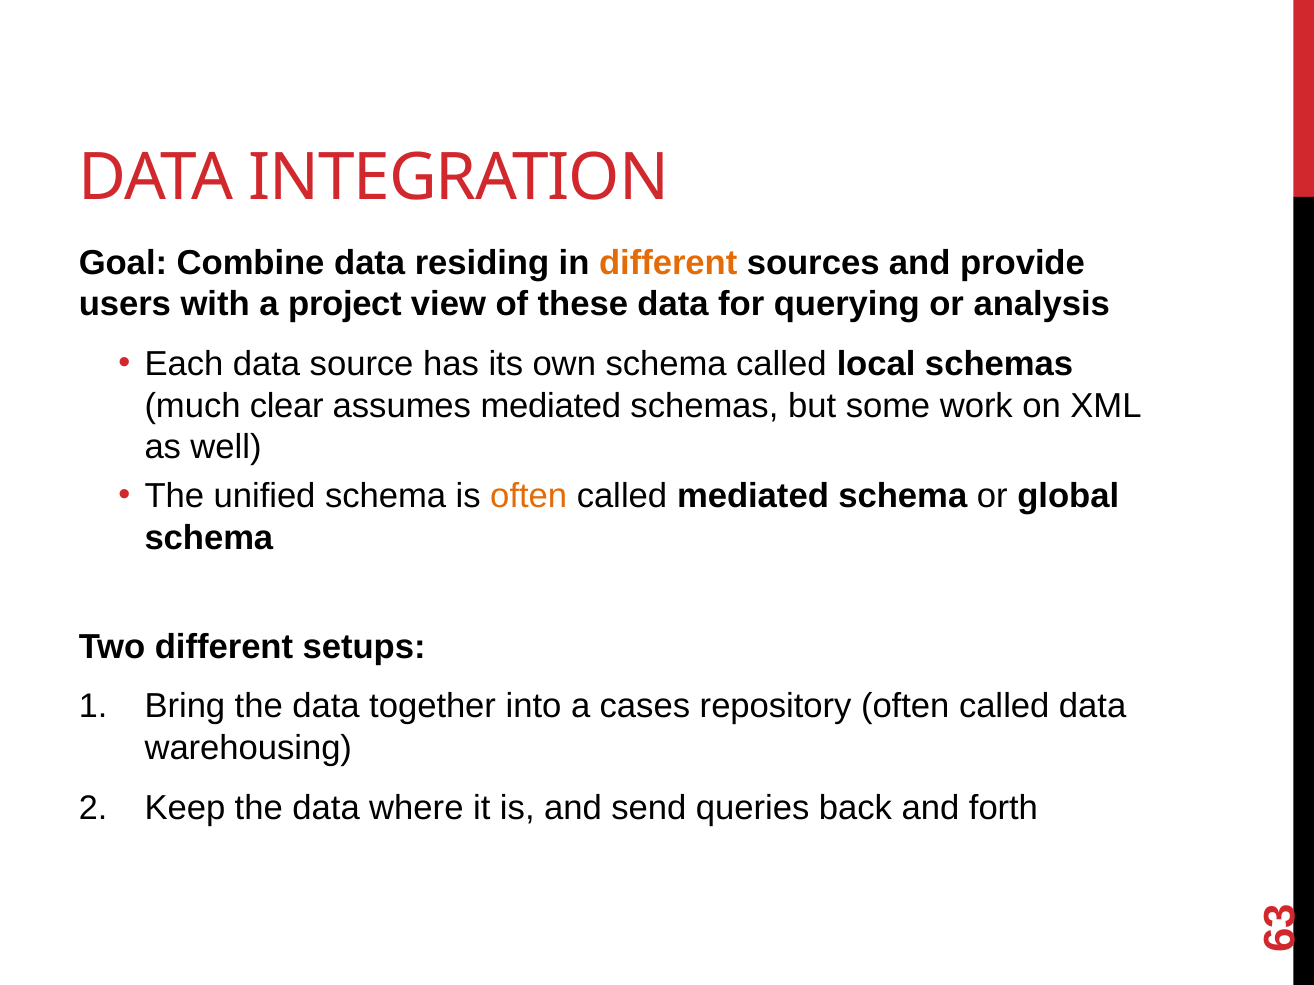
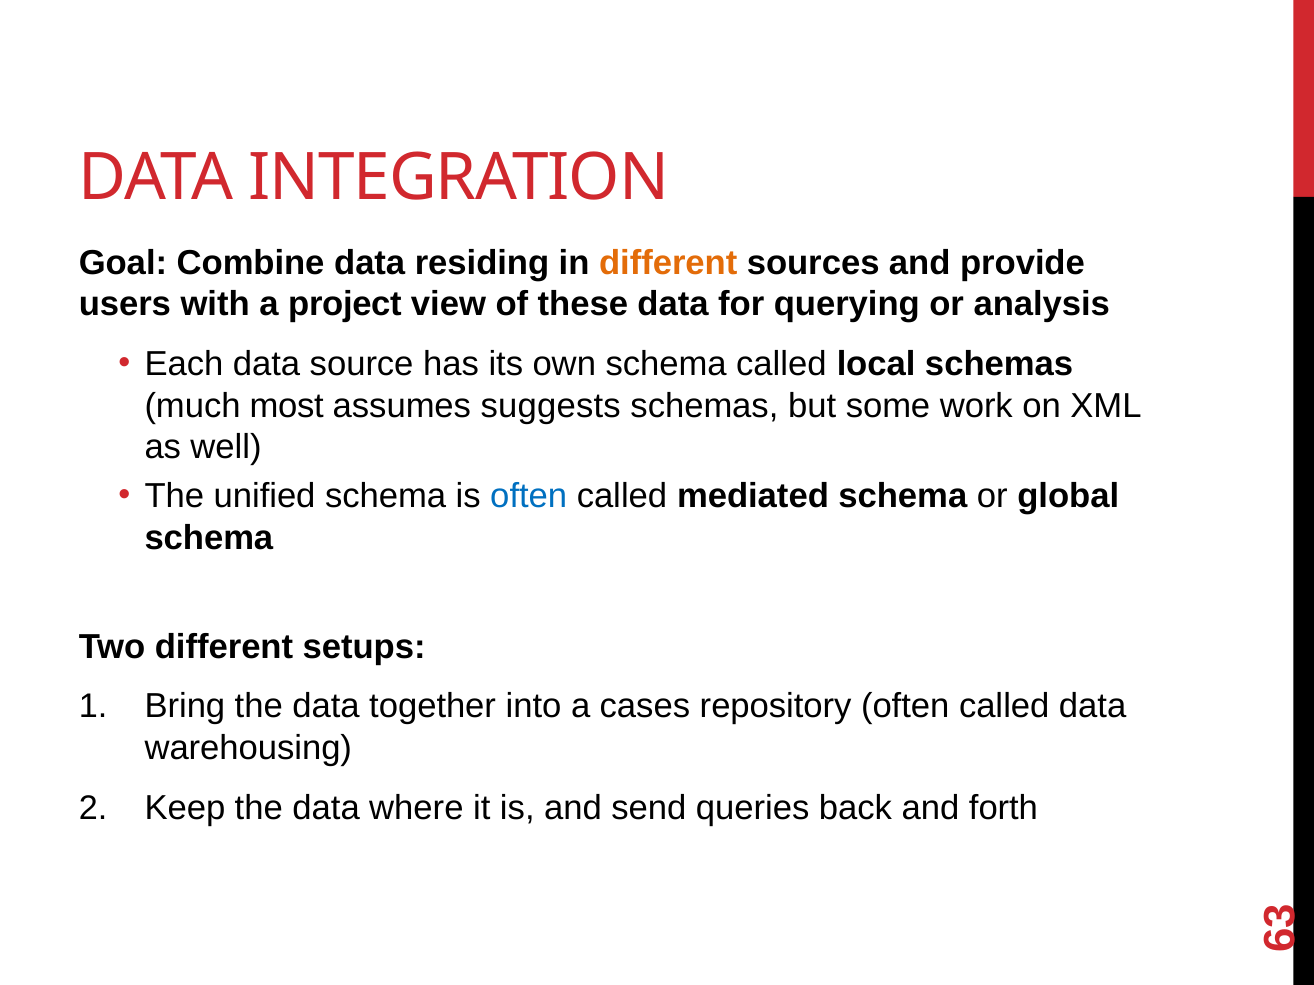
clear: clear -> most
assumes mediated: mediated -> suggests
often at (529, 497) colour: orange -> blue
